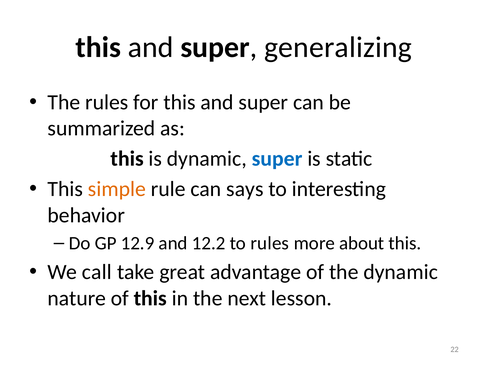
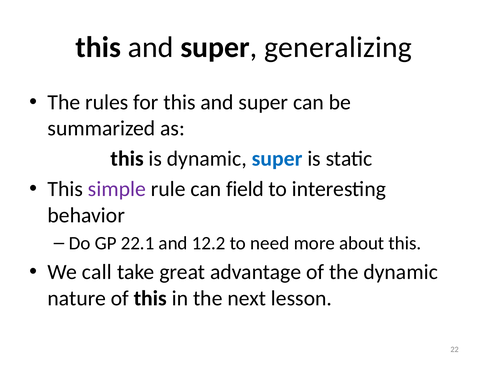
simple colour: orange -> purple
says: says -> field
12.9: 12.9 -> 22.1
to rules: rules -> need
